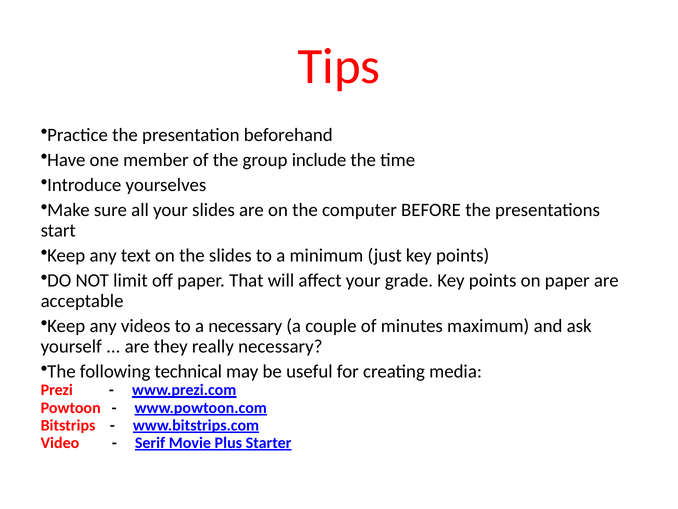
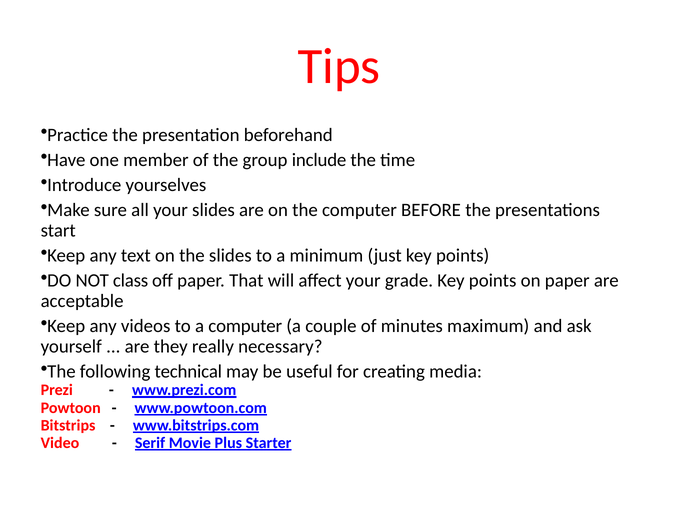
limit: limit -> class
a necessary: necessary -> computer
